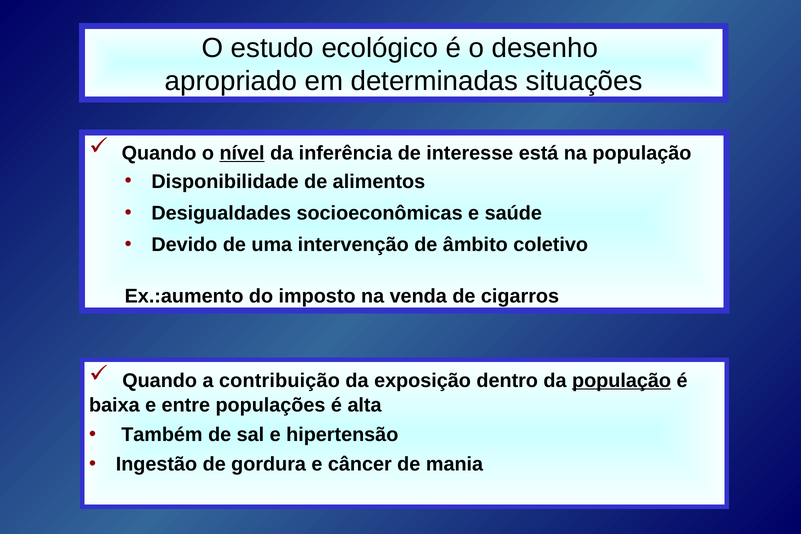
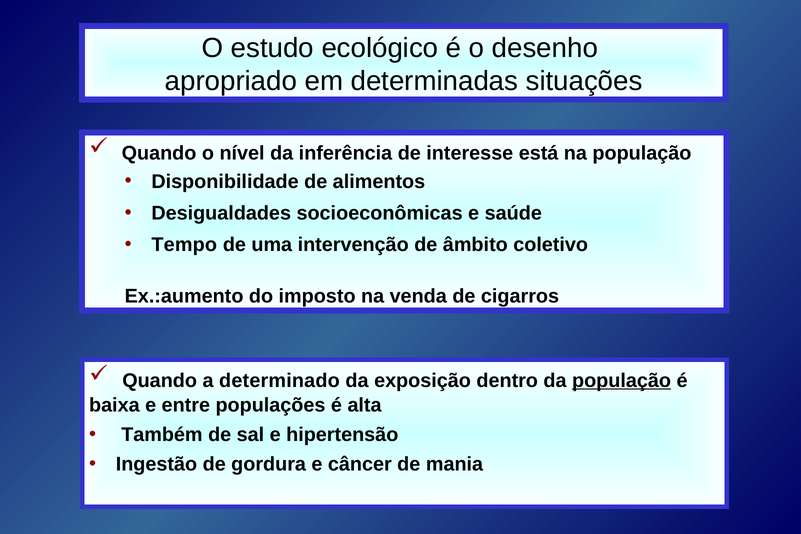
nível underline: present -> none
Devido: Devido -> Tempo
contribuição: contribuição -> determinado
